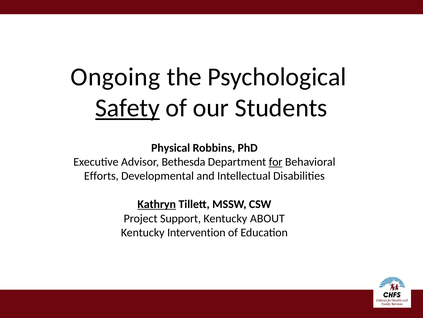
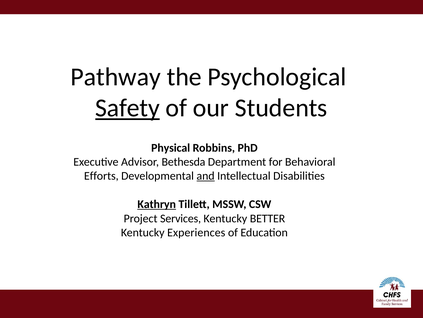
Ongoing: Ongoing -> Pathway
for underline: present -> none
and underline: none -> present
Support: Support -> Services
ABOUT: ABOUT -> BETTER
Intervention: Intervention -> Experiences
